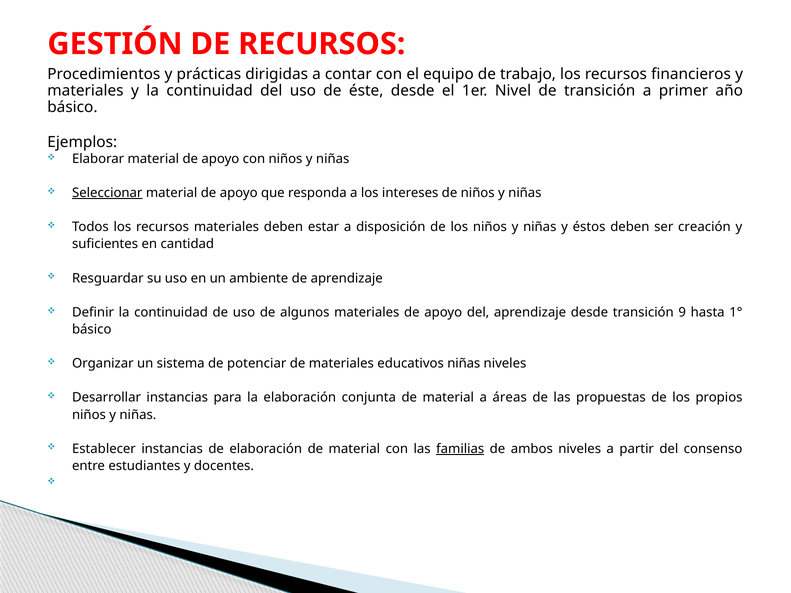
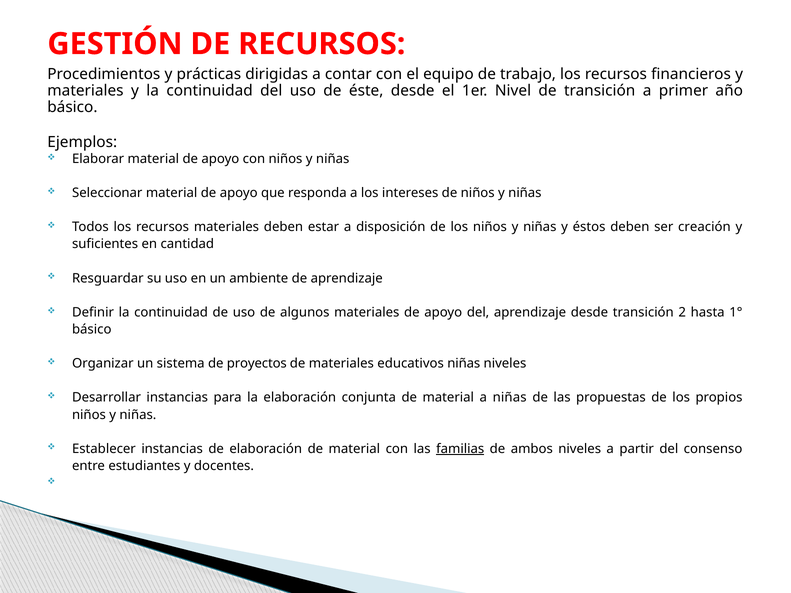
Seleccionar underline: present -> none
9: 9 -> 2
potenciar: potenciar -> proyectos
a áreas: áreas -> niñas
